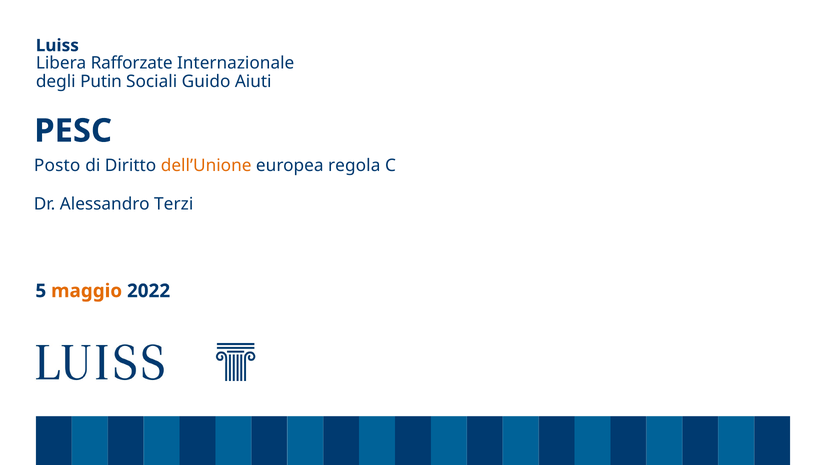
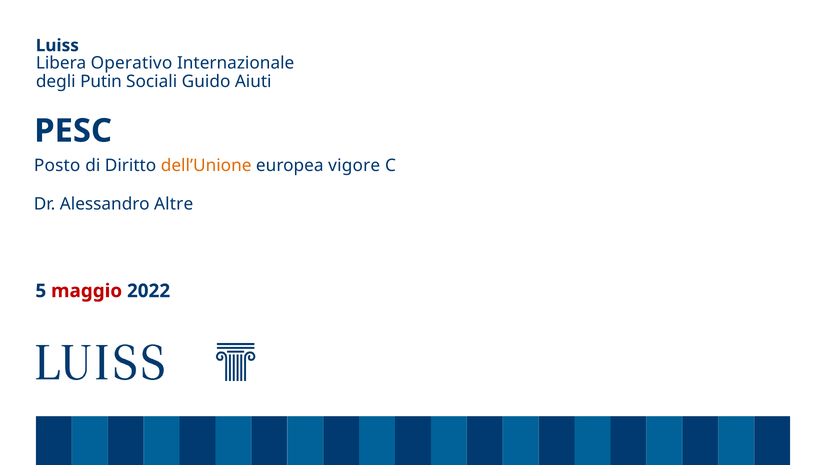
Rafforzate: Rafforzate -> Operativo
regola: regola -> vigore
Terzi: Terzi -> Altre
maggio colour: orange -> red
